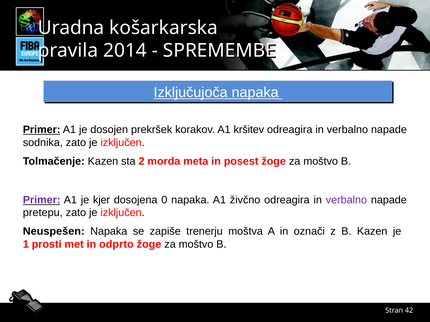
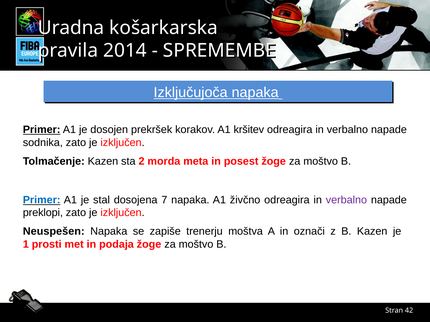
Primer at (42, 200) colour: purple -> blue
kjer: kjer -> stal
0: 0 -> 7
pretepu: pretepu -> preklopi
odprto: odprto -> podaja
